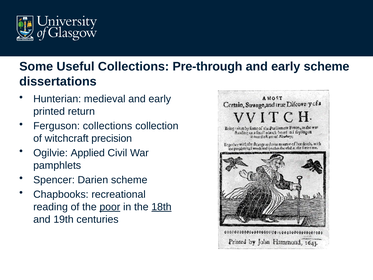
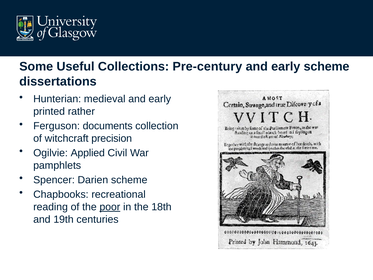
Pre-through: Pre-through -> Pre-century
return: return -> rather
Ferguson collections: collections -> documents
18th underline: present -> none
